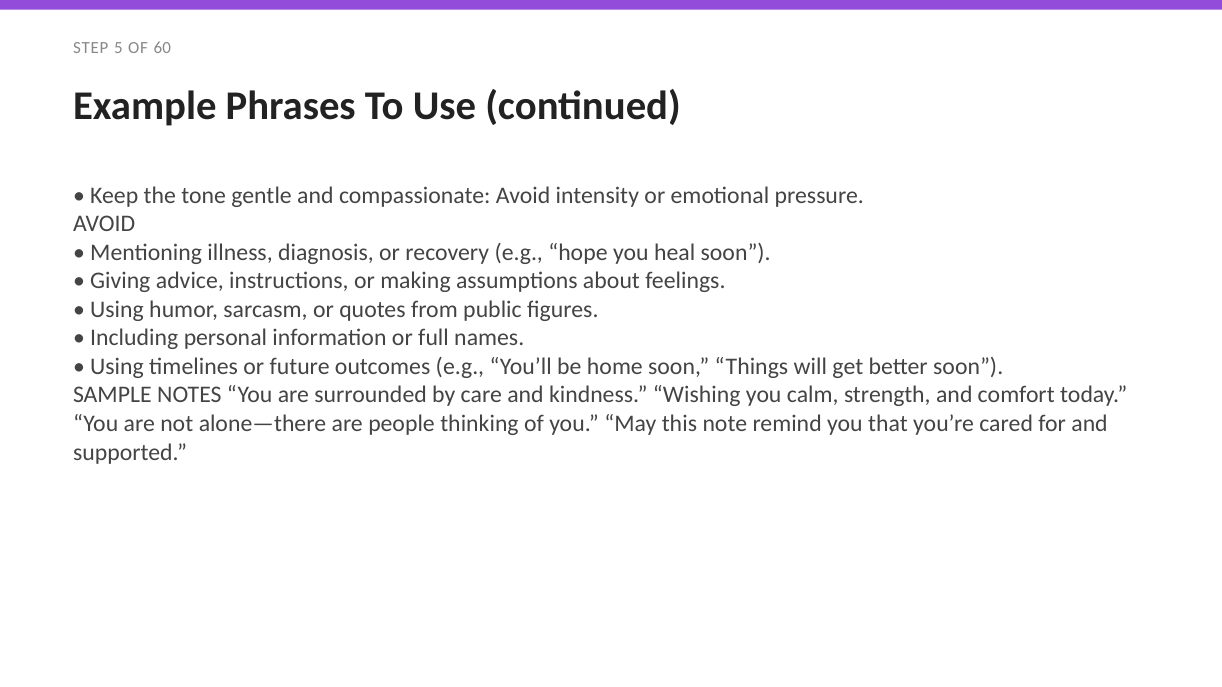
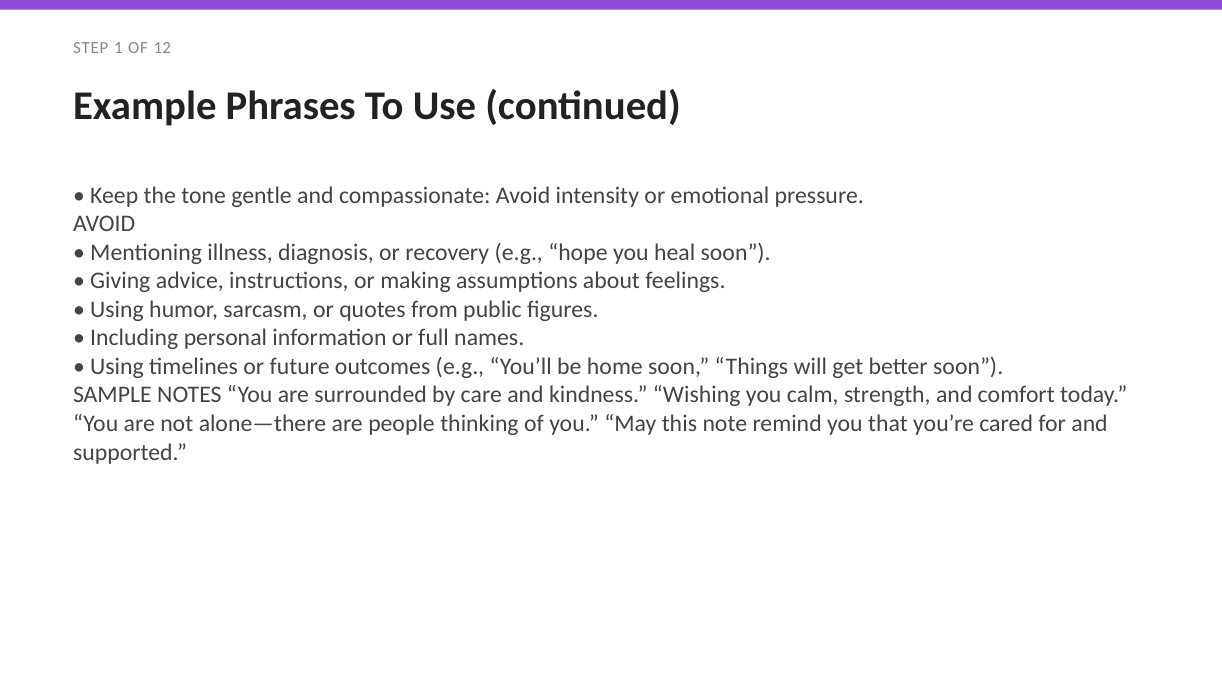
5: 5 -> 1
60: 60 -> 12
